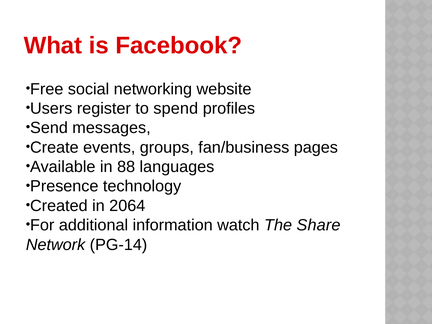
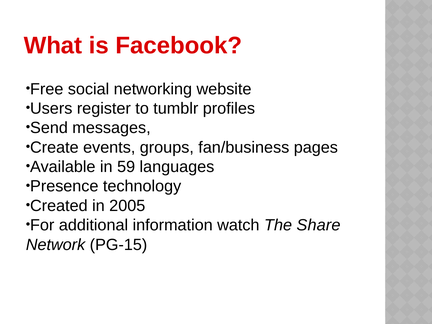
spend: spend -> tumblr
88: 88 -> 59
2064: 2064 -> 2005
PG-14: PG-14 -> PG-15
